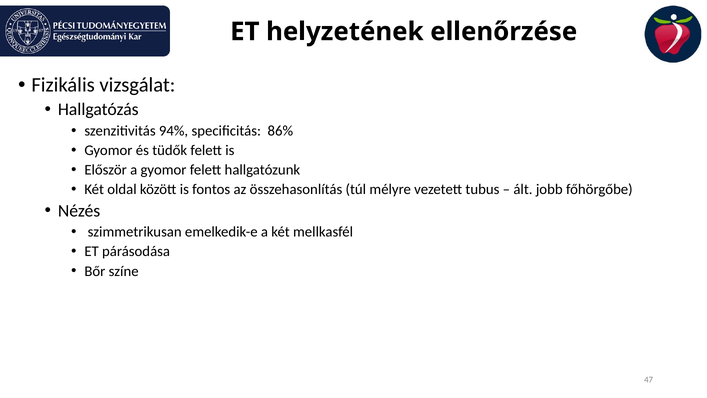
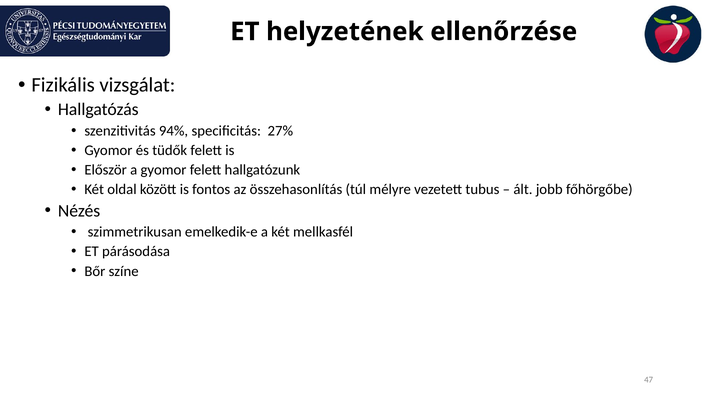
86%: 86% -> 27%
